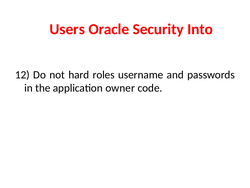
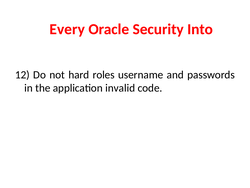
Users: Users -> Every
owner: owner -> invalid
